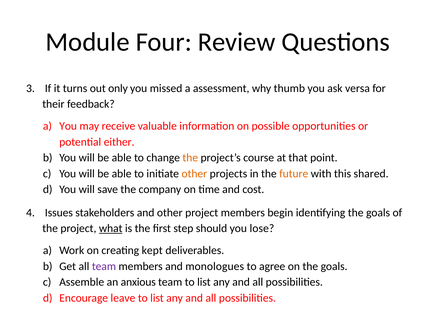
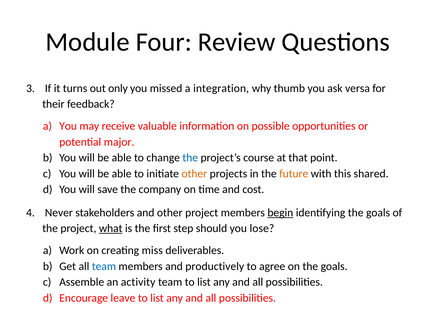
assessment: assessment -> integration
either: either -> major
the at (190, 158) colour: orange -> blue
Issues: Issues -> Never
begin underline: none -> present
kept: kept -> miss
team at (104, 266) colour: purple -> blue
monologues: monologues -> productively
anxious: anxious -> activity
